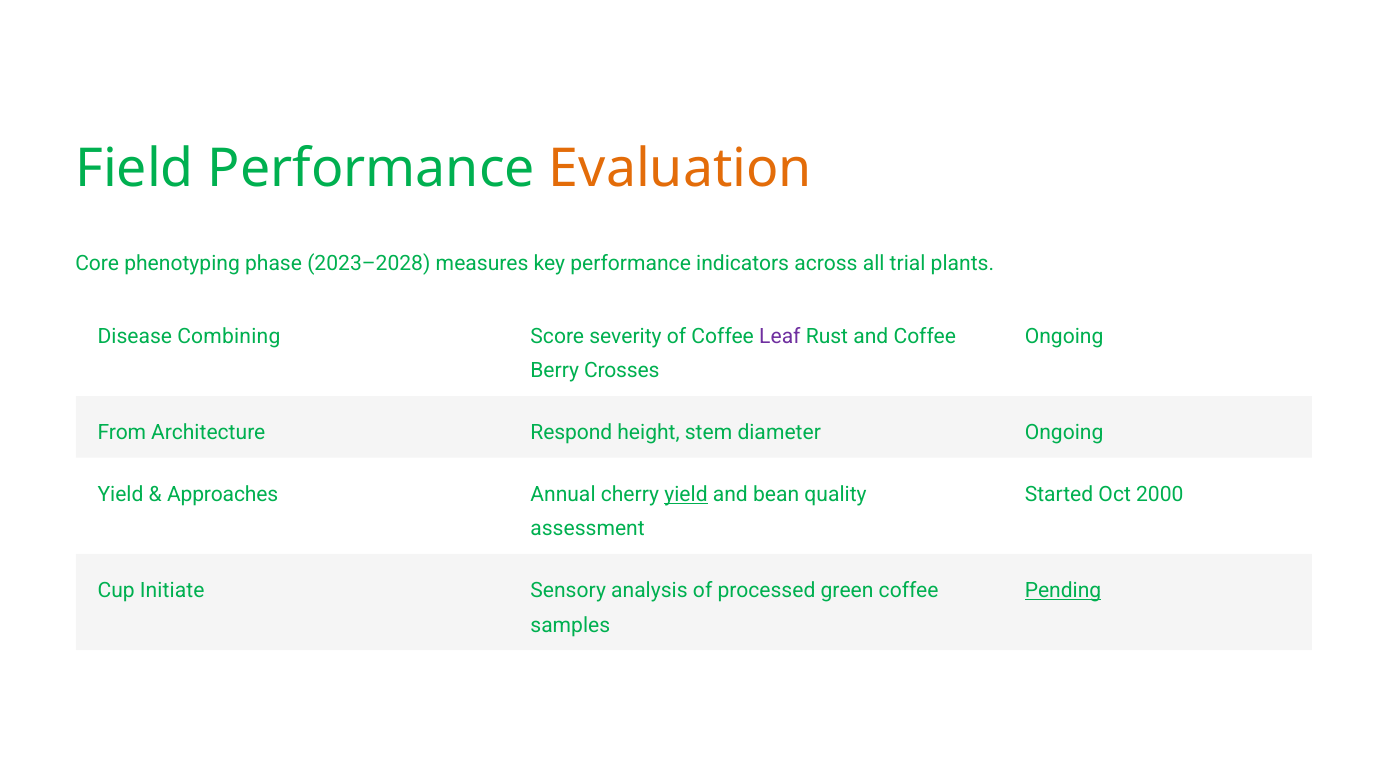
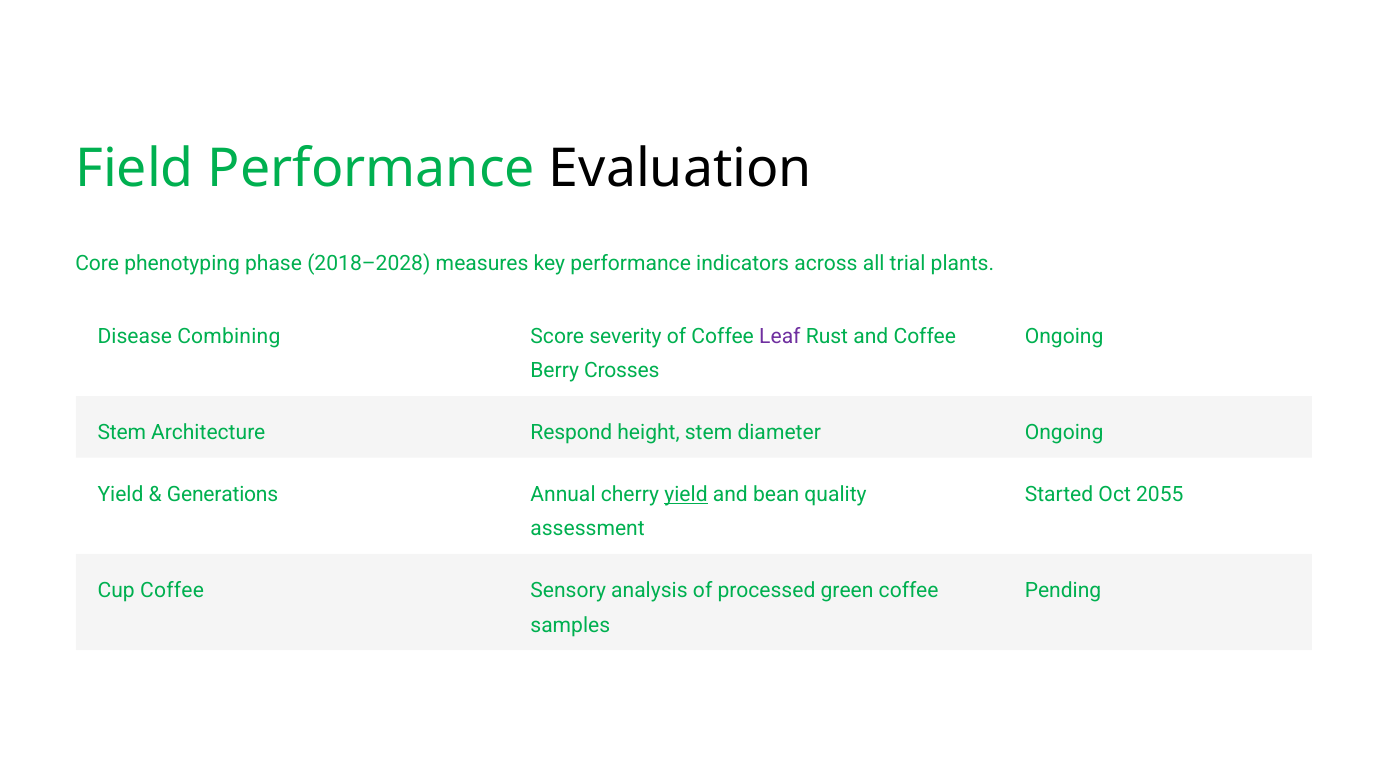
Evaluation colour: orange -> black
2023–2028: 2023–2028 -> 2018–2028
From at (122, 433): From -> Stem
Approaches: Approaches -> Generations
2000: 2000 -> 2055
Cup Initiate: Initiate -> Coffee
Pending underline: present -> none
